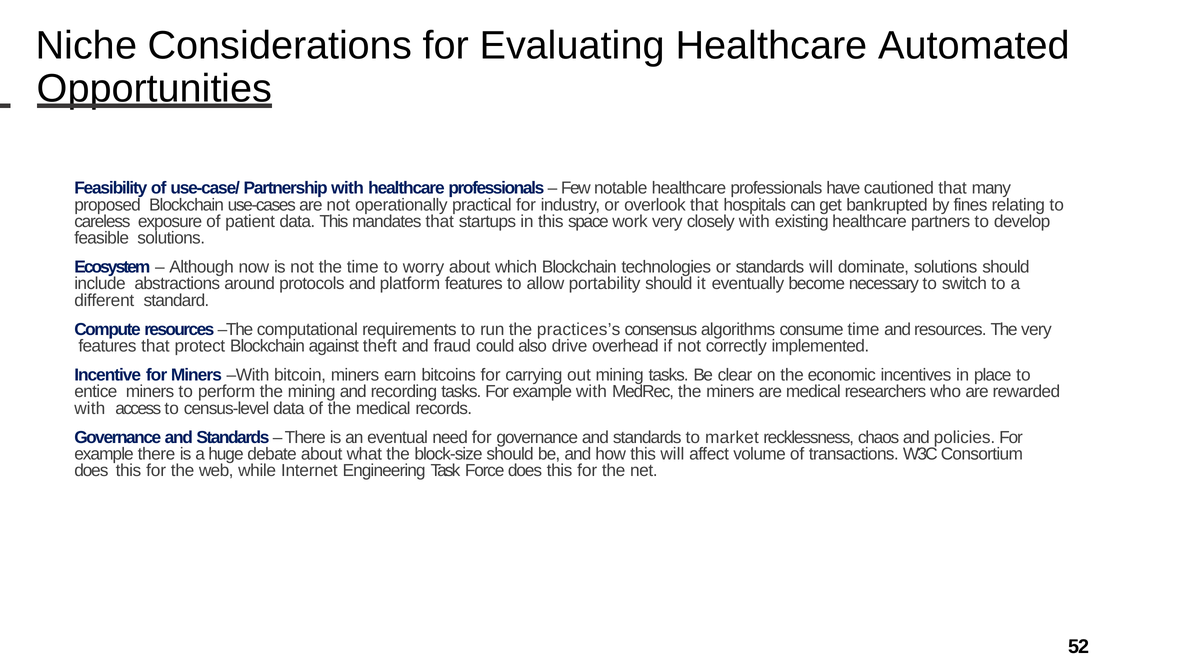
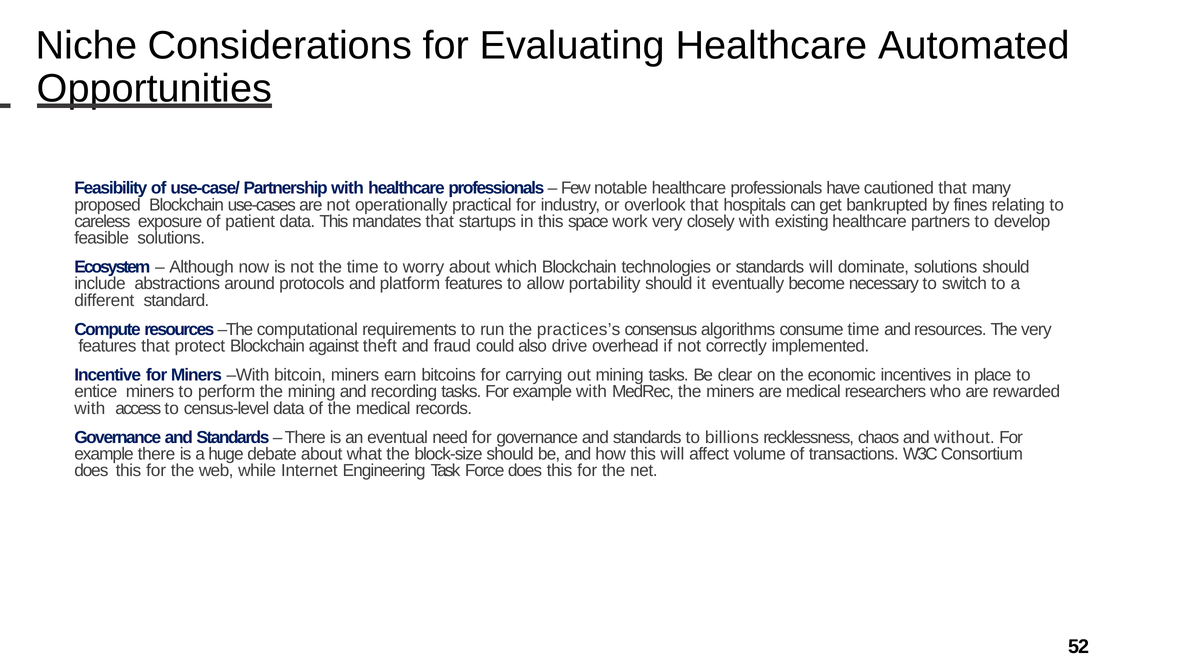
market: market -> billions
policies: policies -> without
